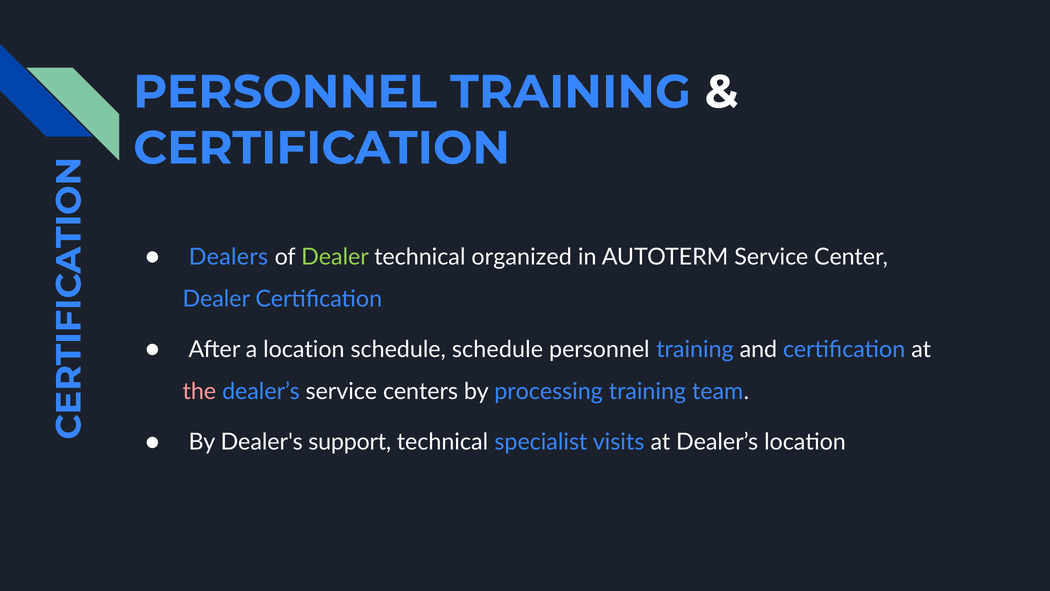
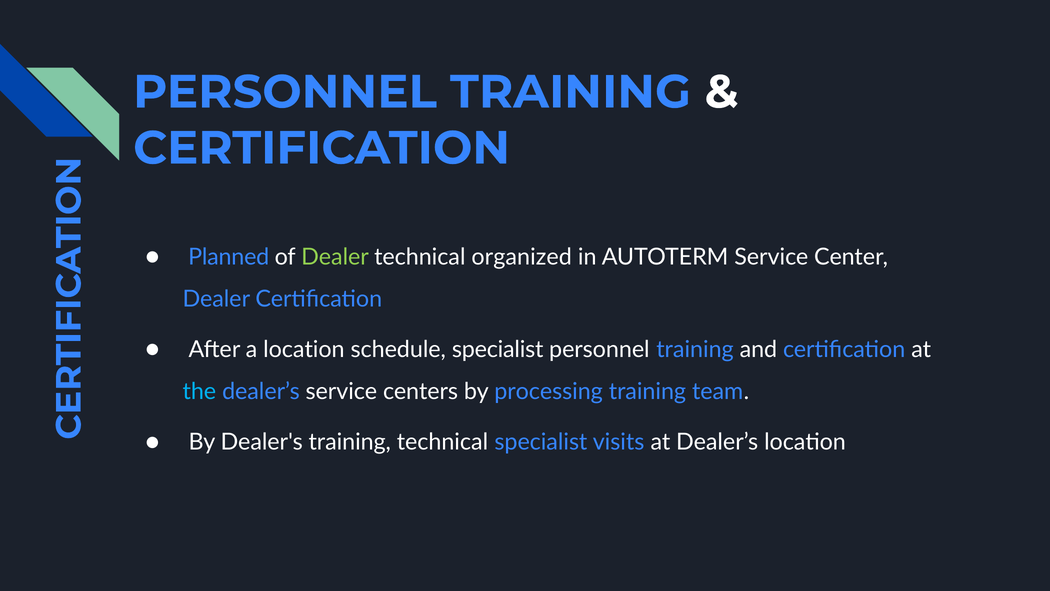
Dealers: Dealers -> Planned
schedule schedule: schedule -> specialist
the colour: pink -> light blue
Dealer's support: support -> training
